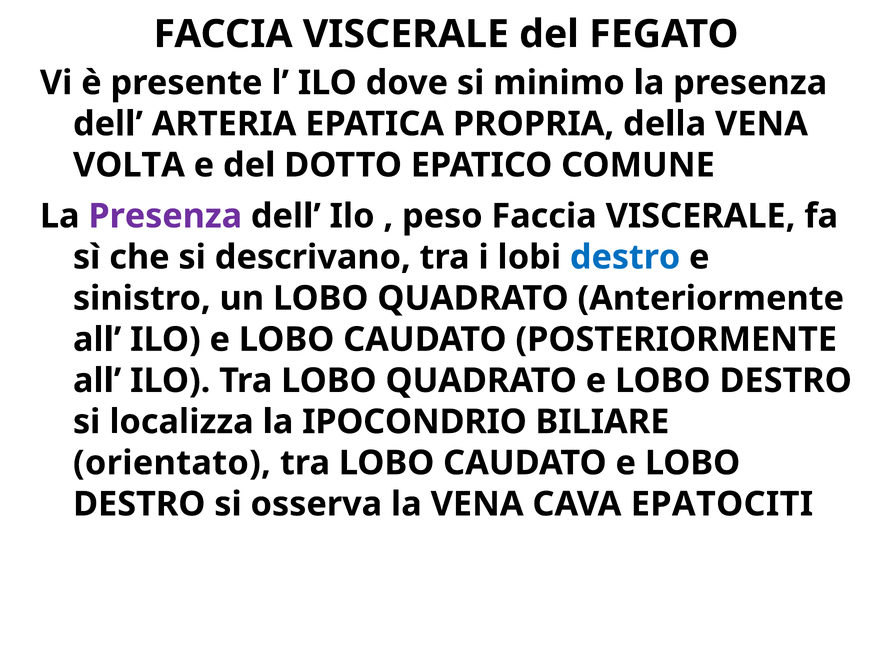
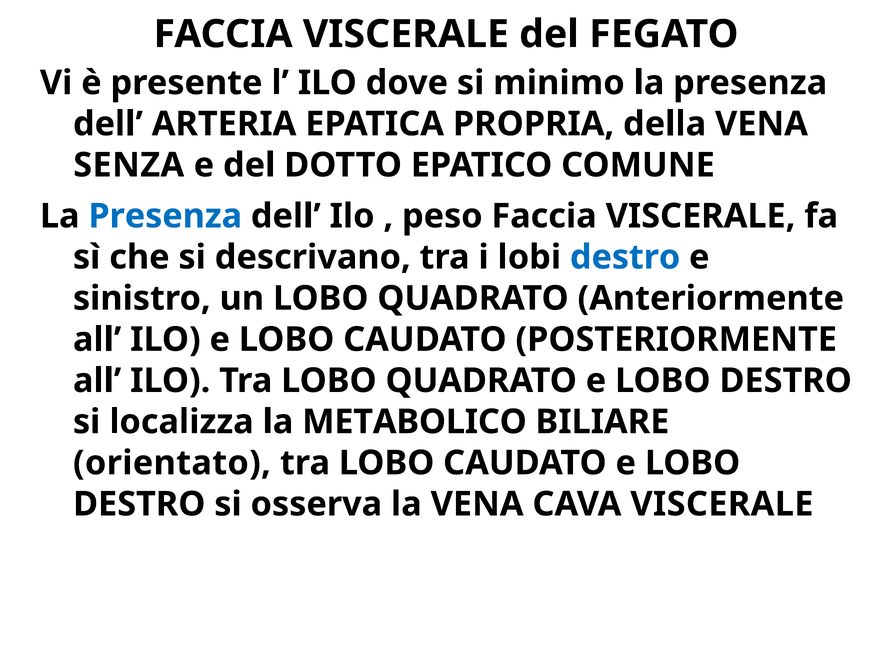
VOLTA: VOLTA -> SENZA
Presenza at (165, 216) colour: purple -> blue
IPOCONDRIO: IPOCONDRIO -> METABOLICO
CAVA EPATOCITI: EPATOCITI -> VISCERALE
